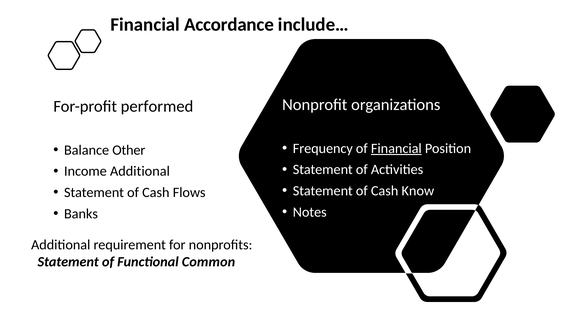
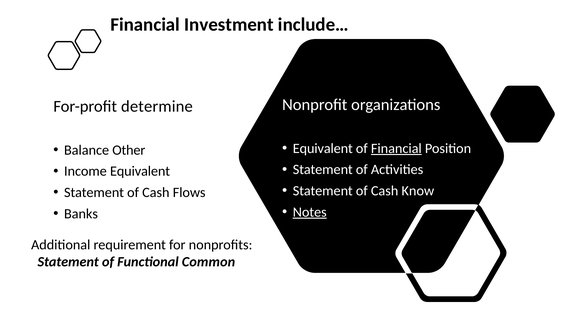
Accordance: Accordance -> Investment
performed: performed -> determine
Frequency at (323, 149): Frequency -> Equivalent
Income Additional: Additional -> Equivalent
Notes underline: none -> present
